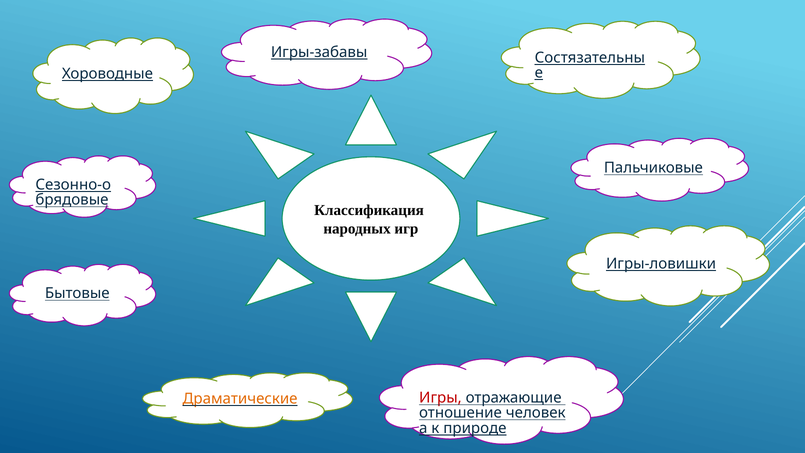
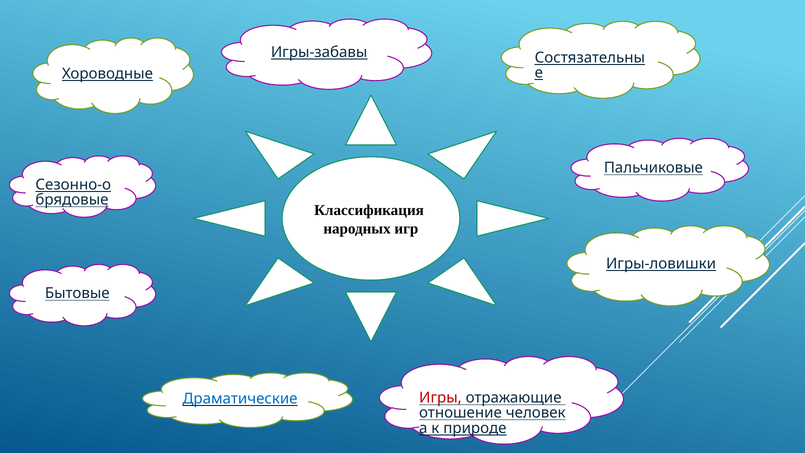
Драматические colour: orange -> blue
